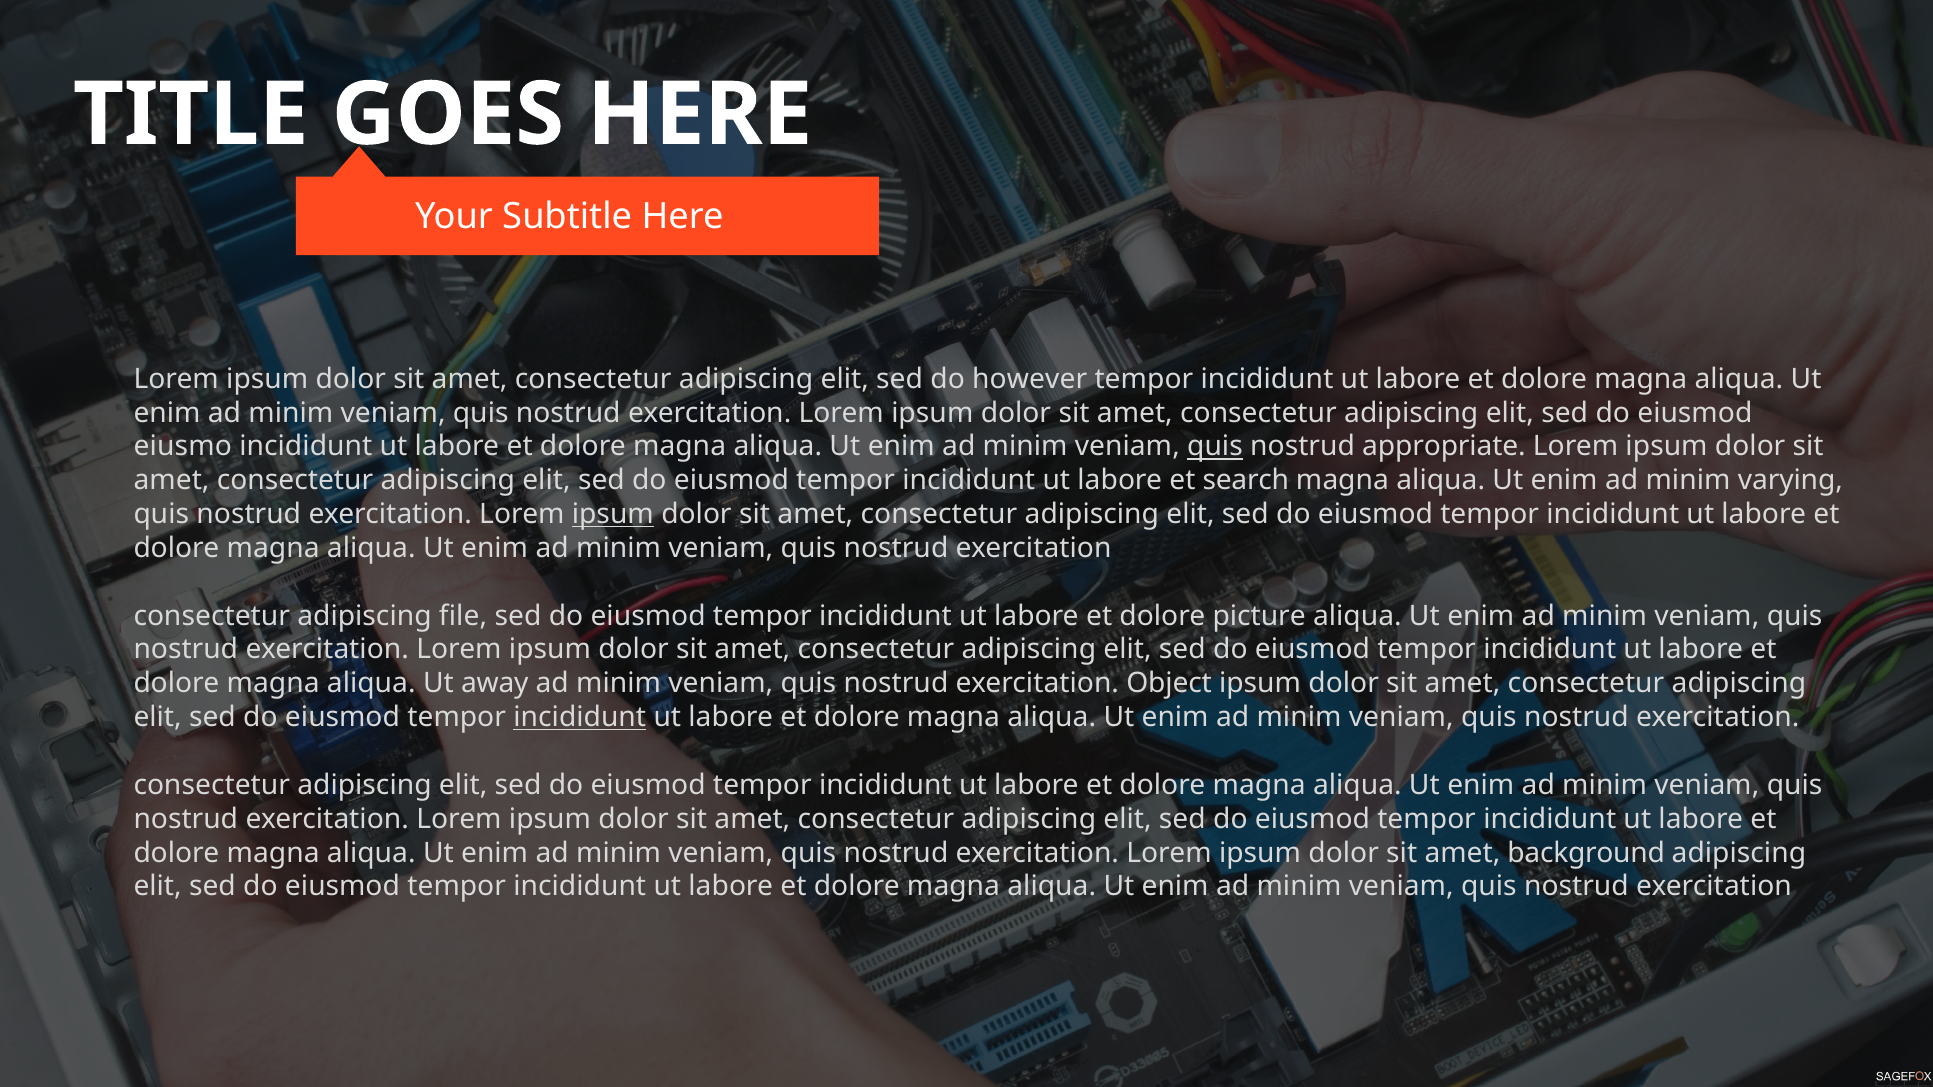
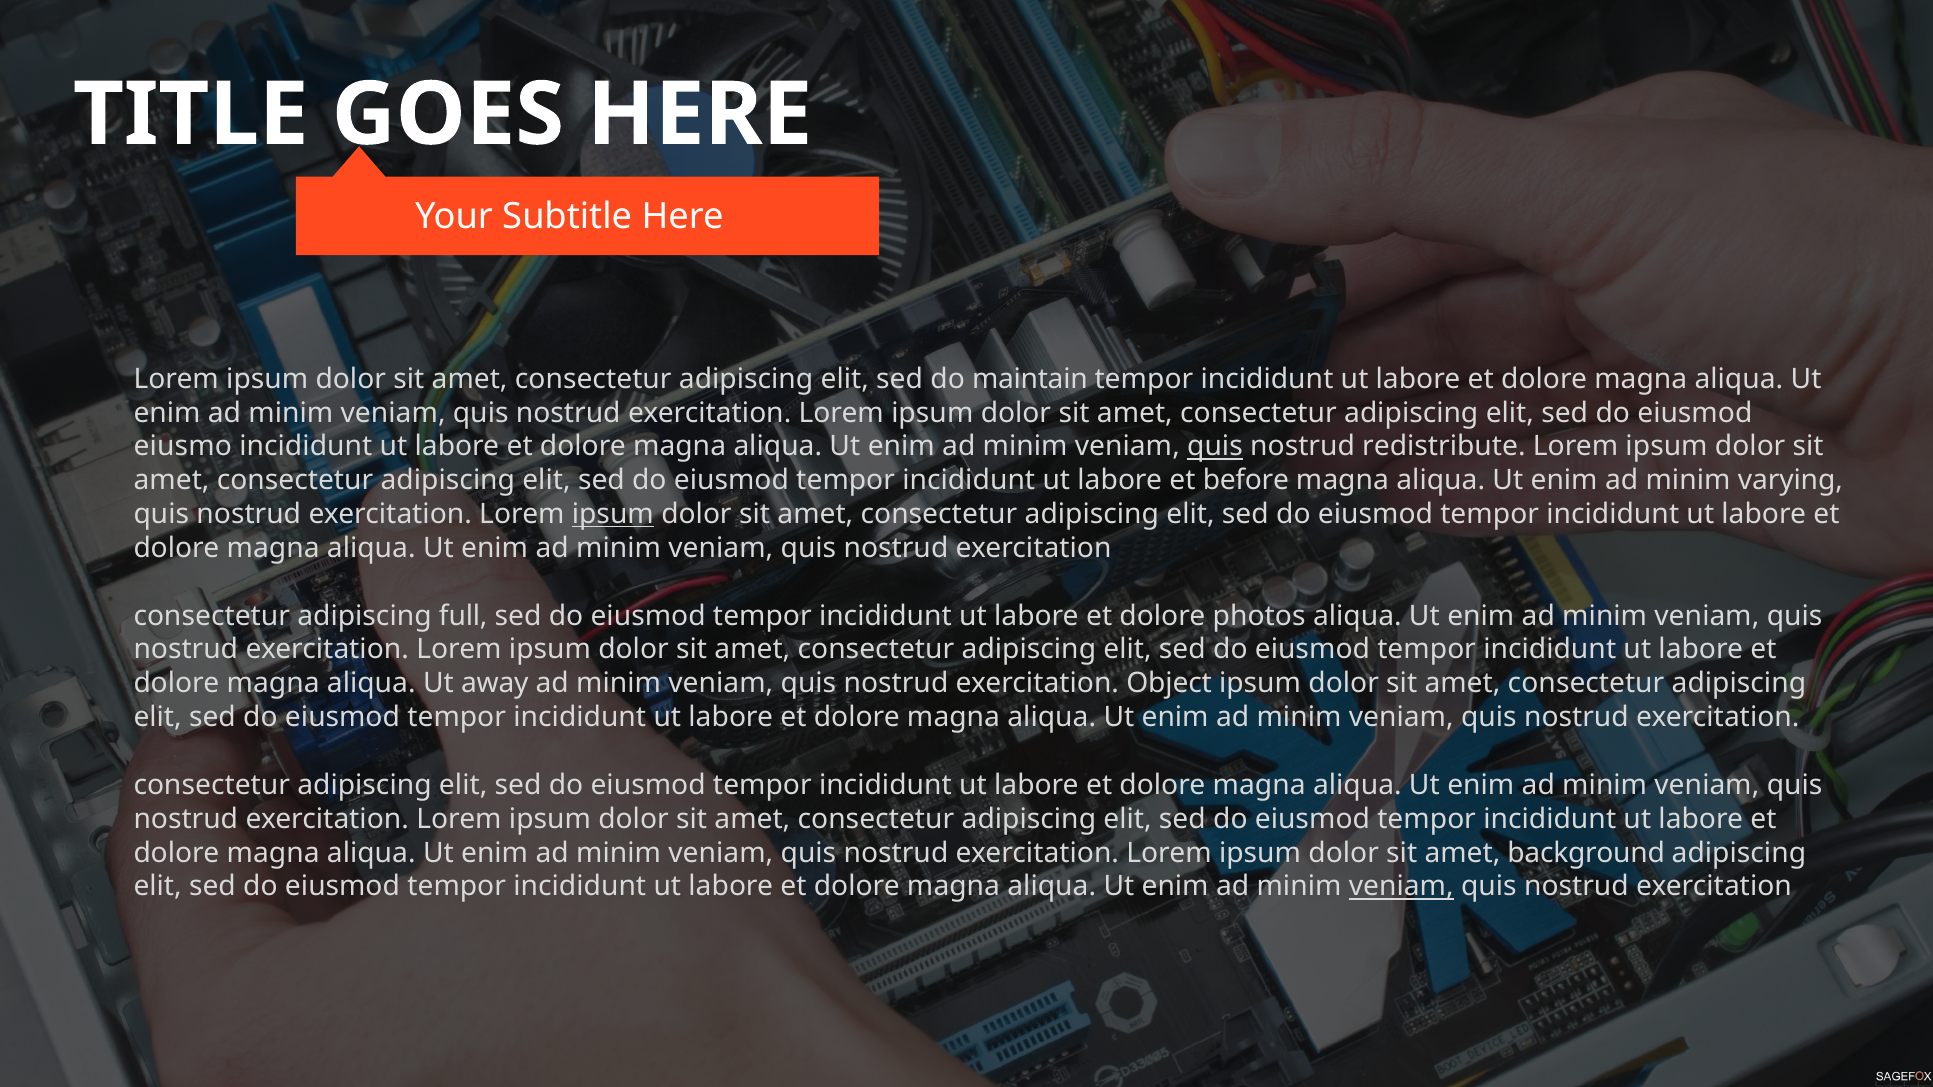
however: however -> maintain
appropriate: appropriate -> redistribute
search: search -> before
file: file -> full
picture: picture -> photos
incididunt at (580, 718) underline: present -> none
veniam at (1401, 887) underline: none -> present
